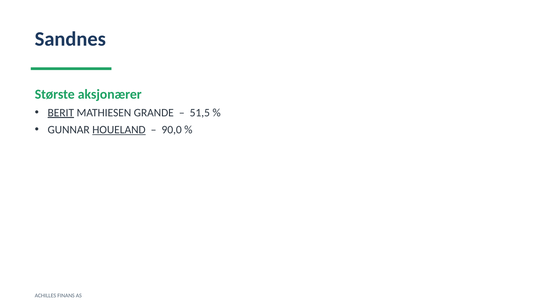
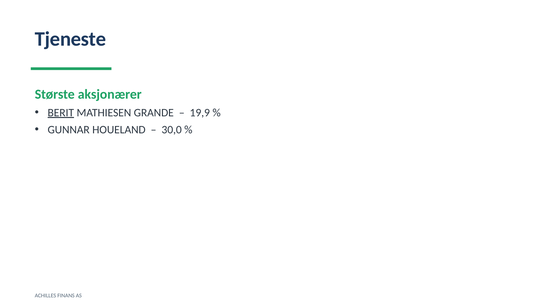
Sandnes: Sandnes -> Tjeneste
51,5: 51,5 -> 19,9
HOUELAND underline: present -> none
90,0: 90,0 -> 30,0
